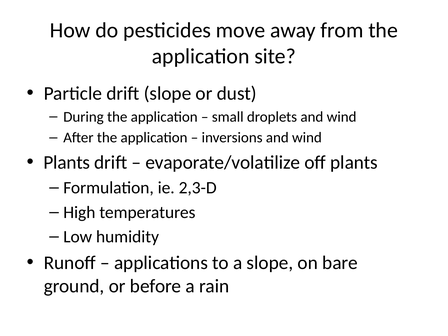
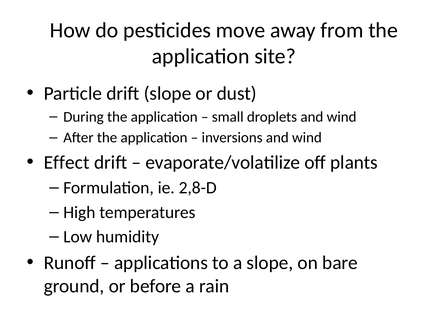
Plants at (67, 163): Plants -> Effect
2,3-D: 2,3-D -> 2,8-D
